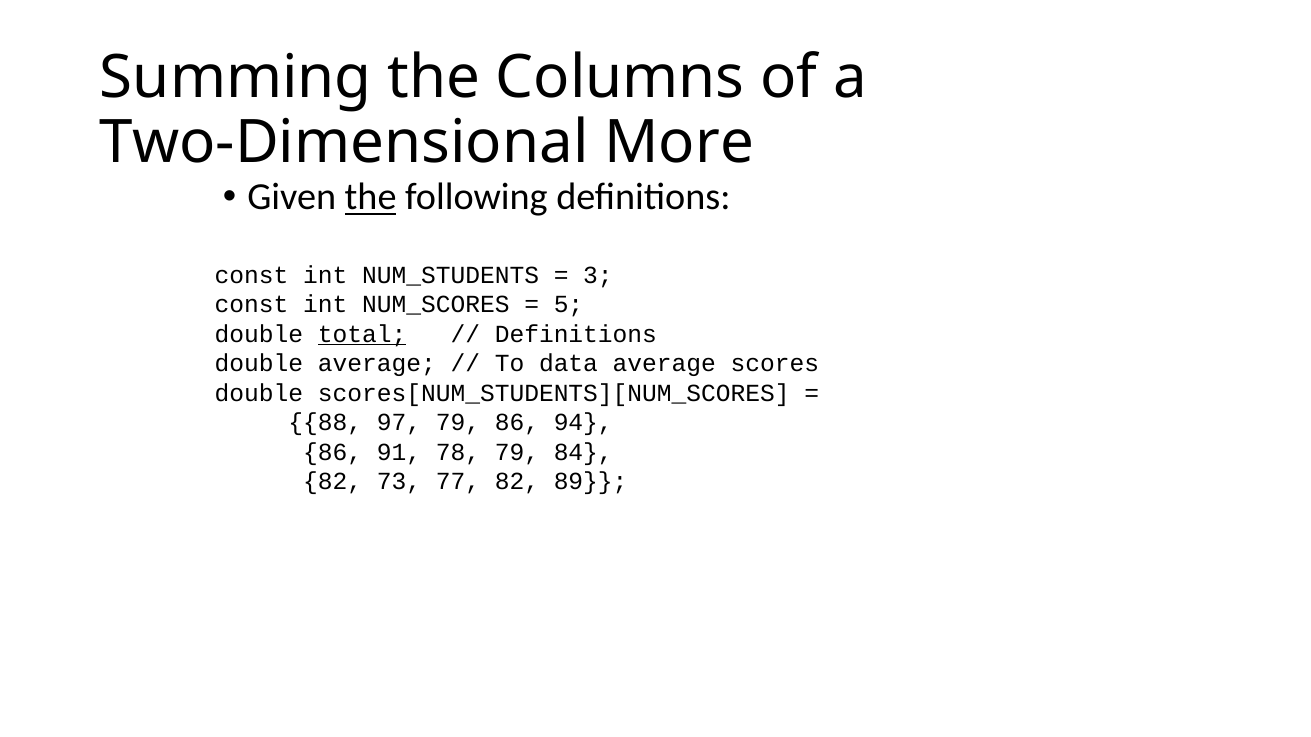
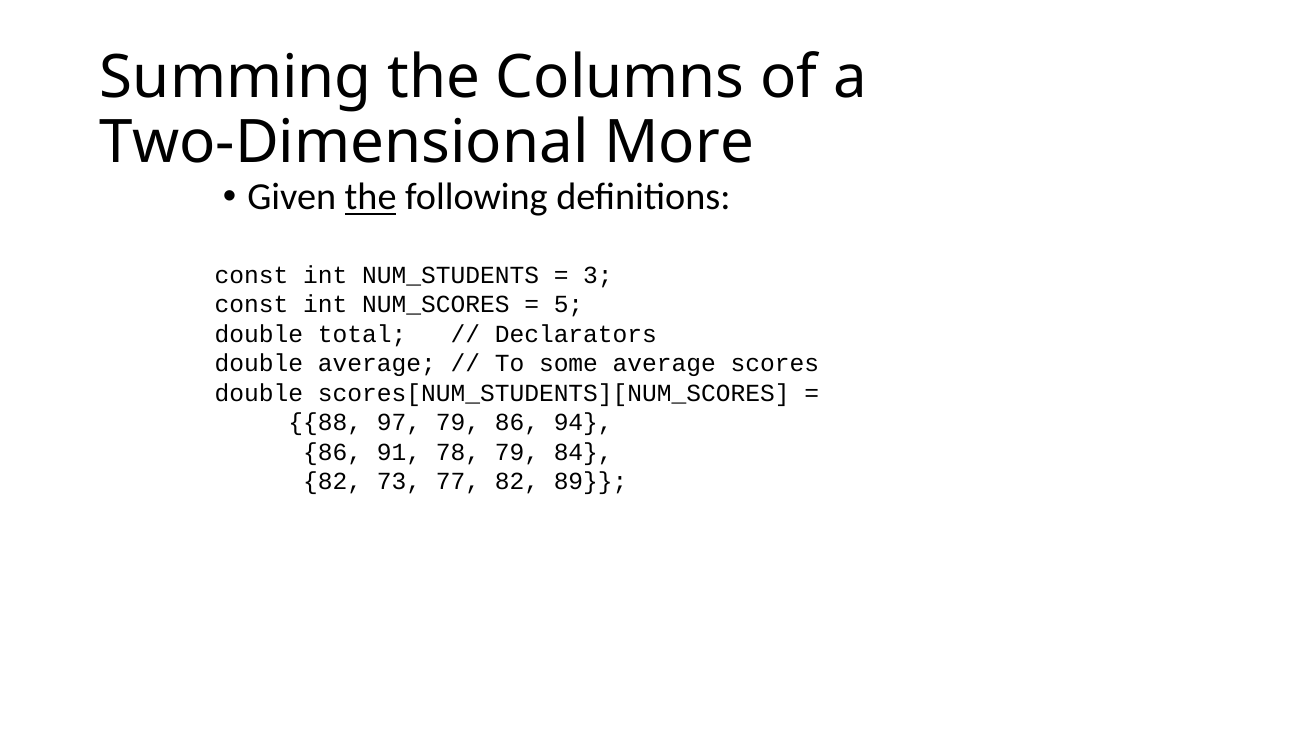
total underline: present -> none
Definitions at (576, 334): Definitions -> Declarators
data: data -> some
